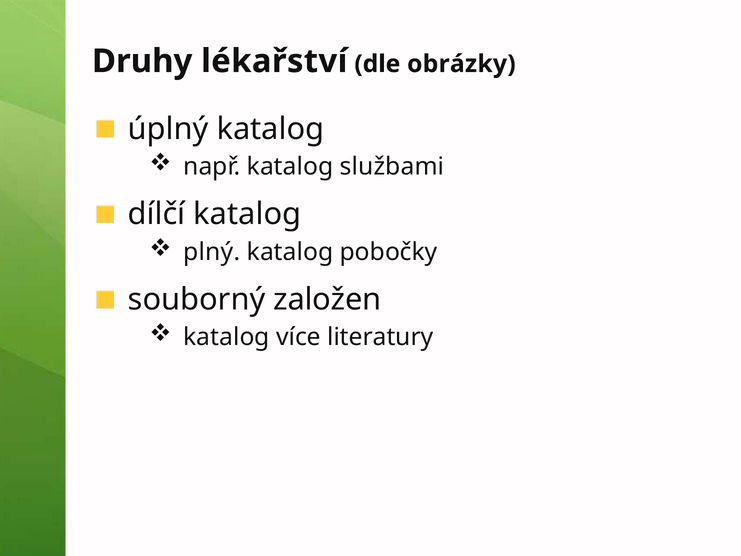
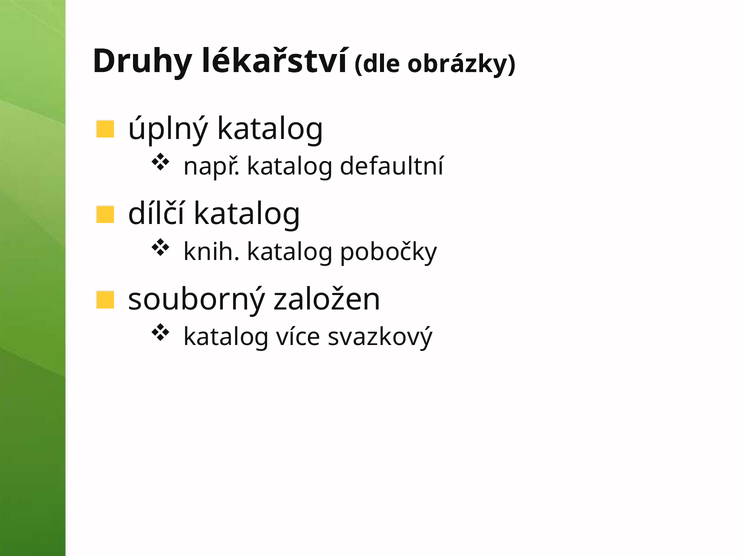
službami: službami -> defaultní
plný: plný -> knih
literatury: literatury -> svazkový
